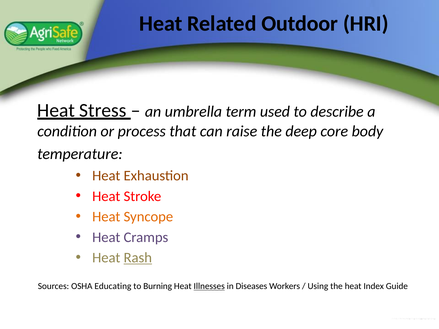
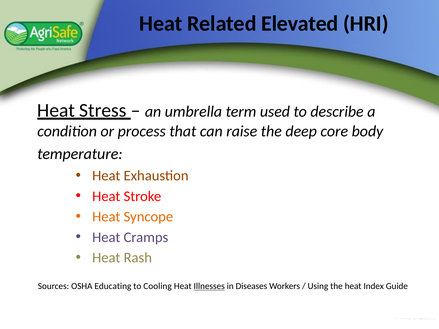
Outdoor: Outdoor -> Elevated
Rash underline: present -> none
Burning: Burning -> Cooling
